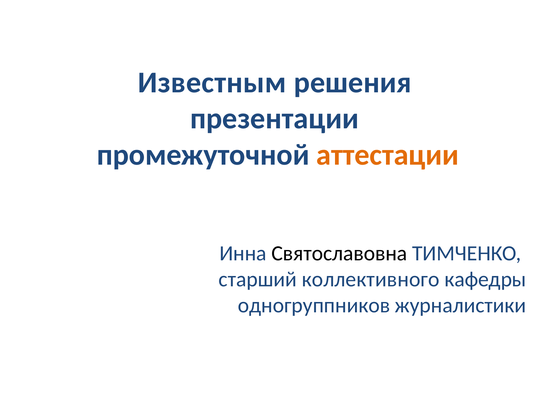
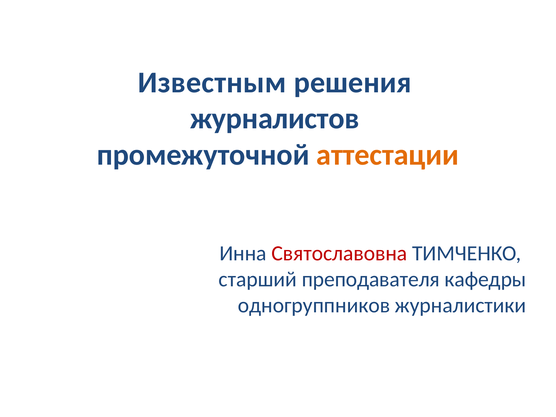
презентации: презентации -> журналистов
Святославовна colour: black -> red
коллективного: коллективного -> преподавателя
